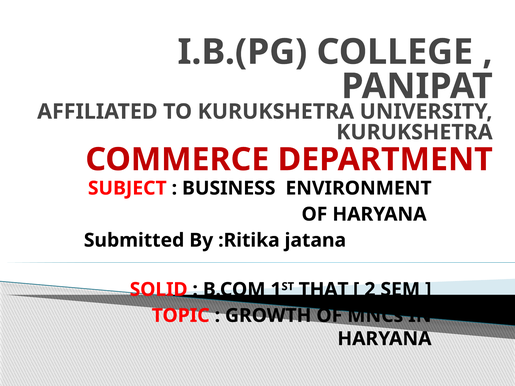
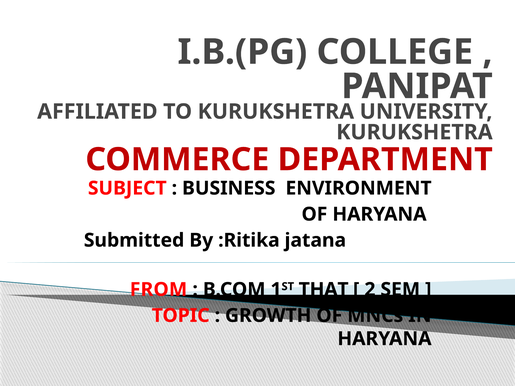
SOLID: SOLID -> FROM
